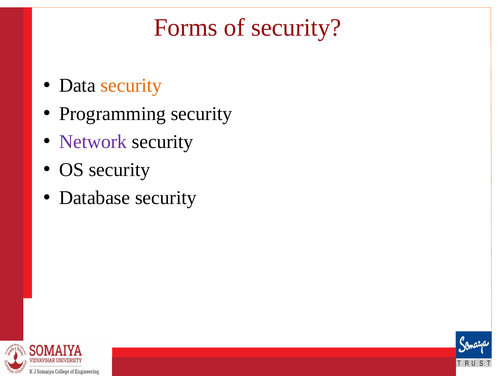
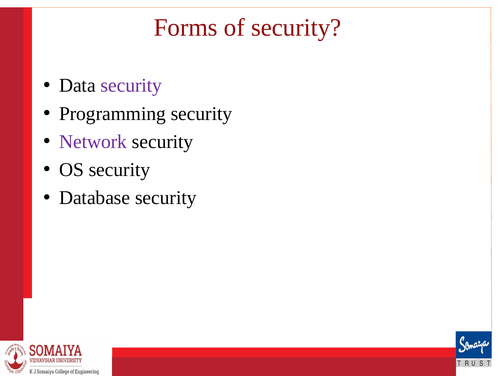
security at (131, 86) colour: orange -> purple
